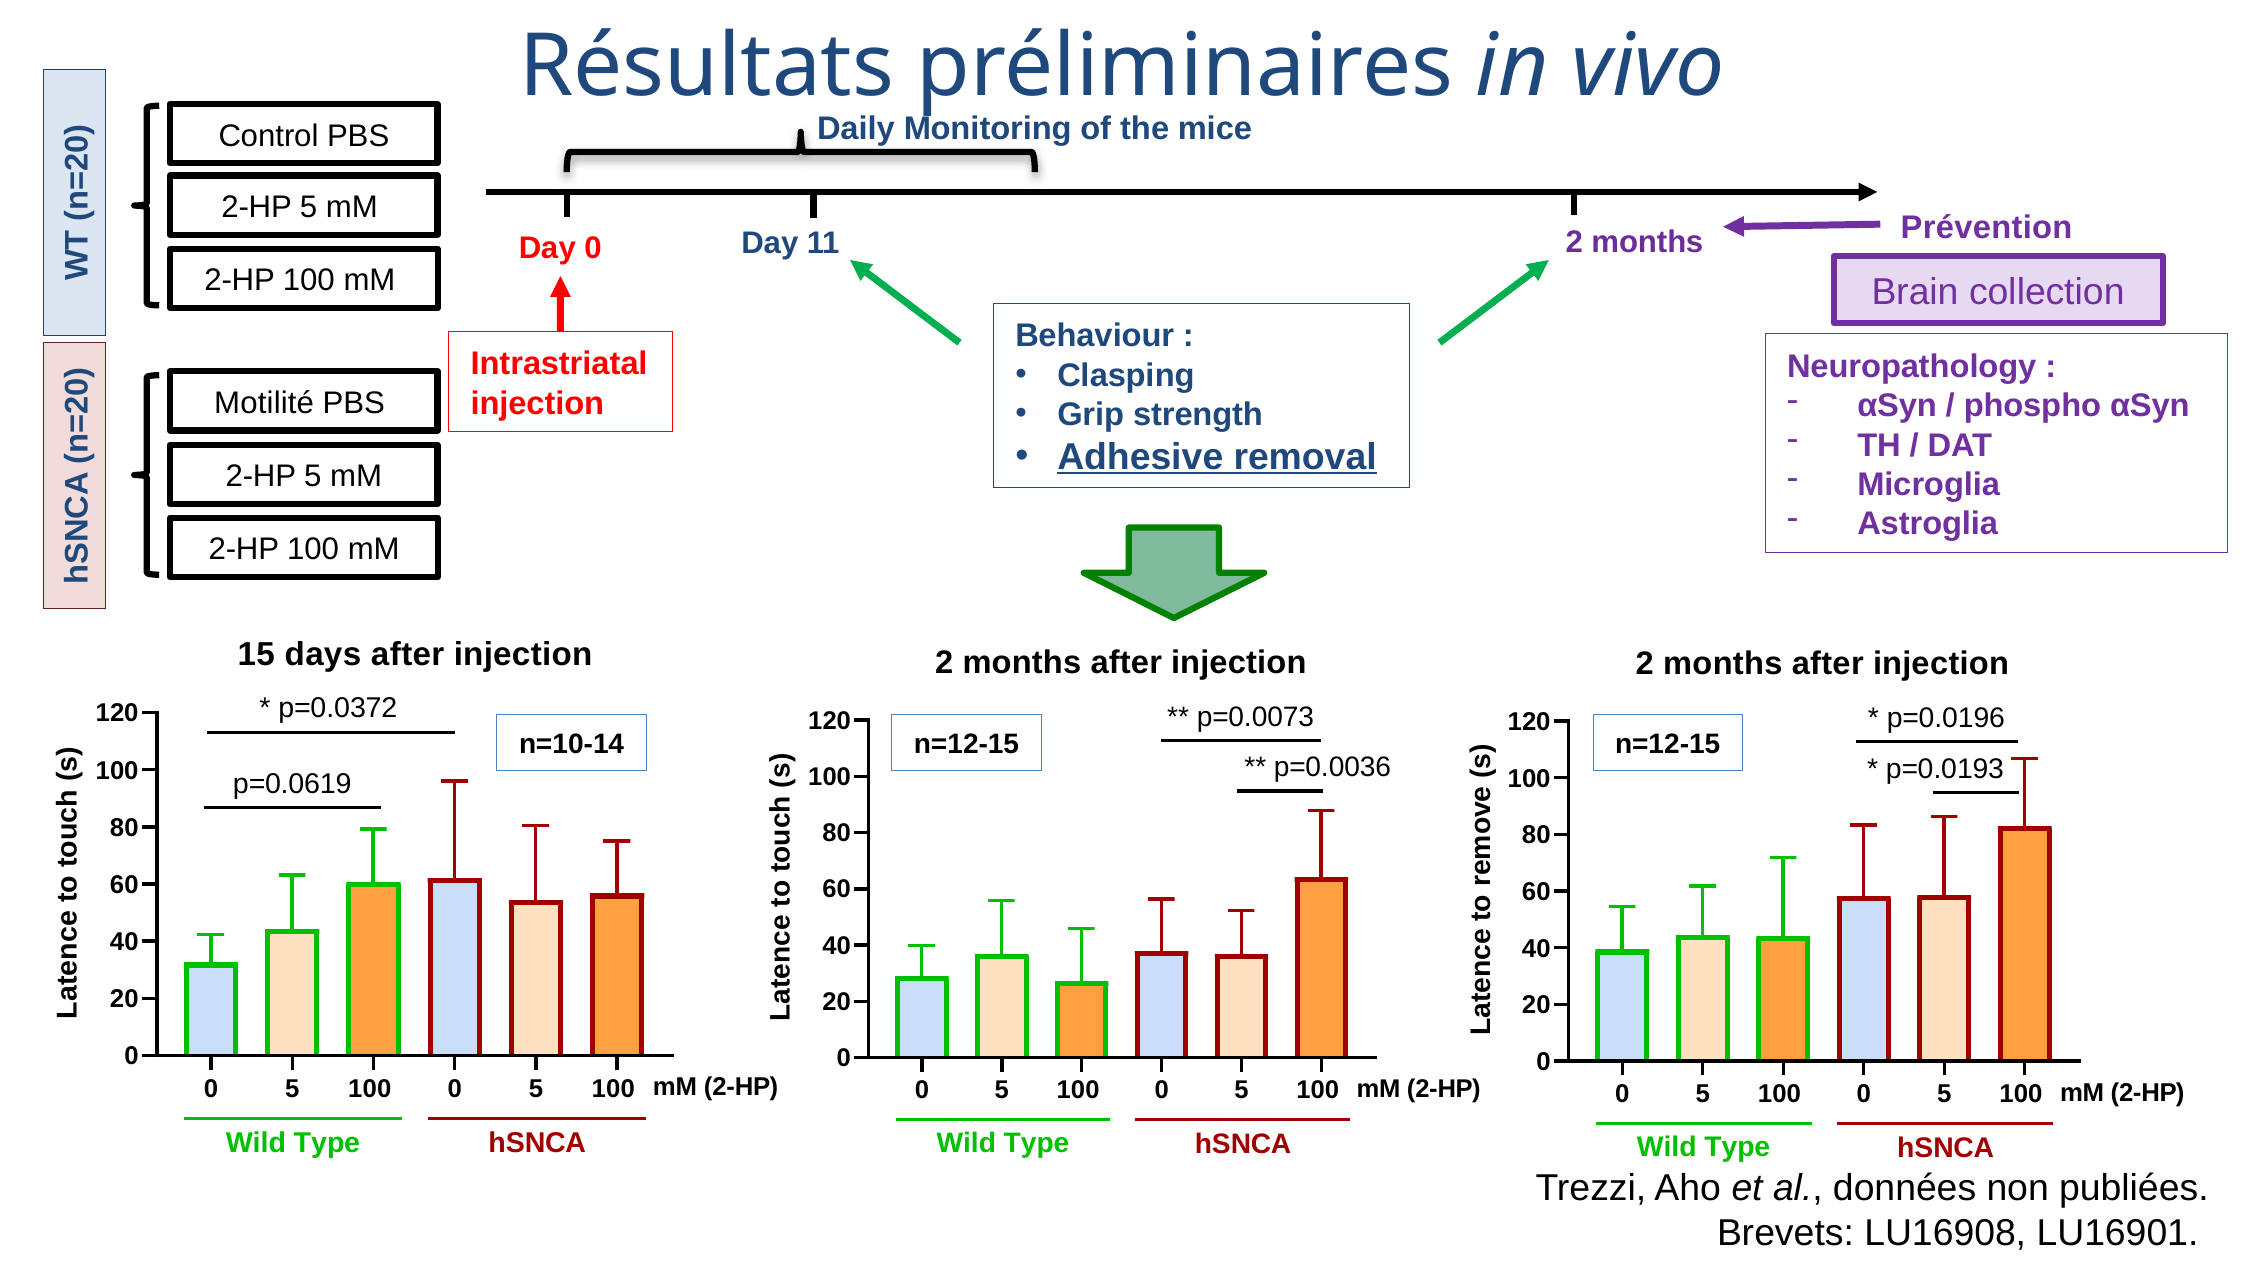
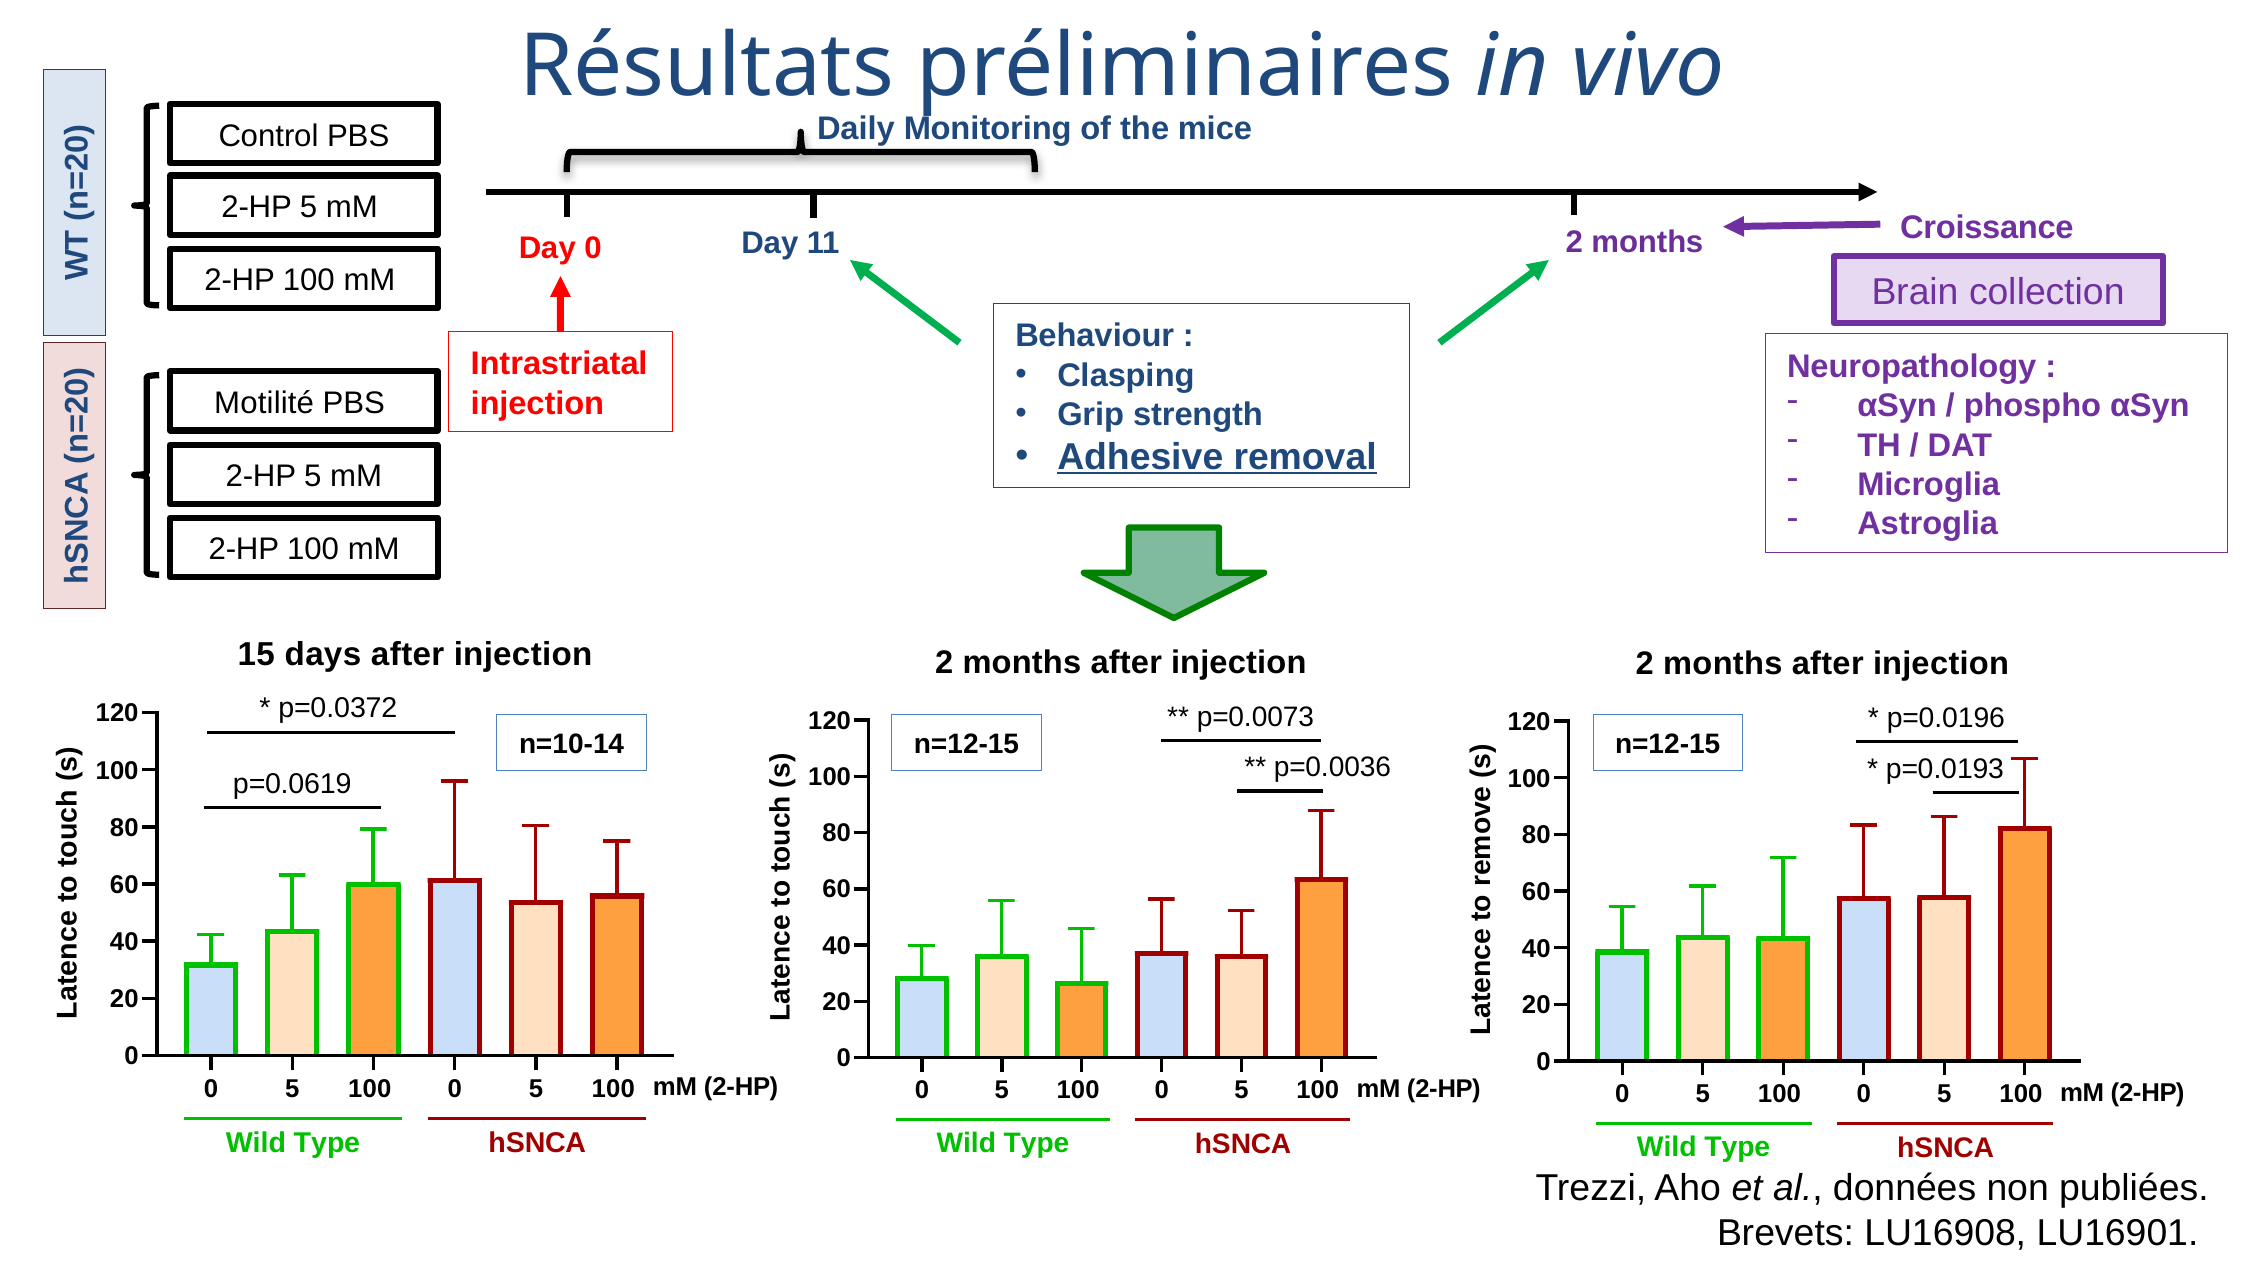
Prévention: Prévention -> Croissance
